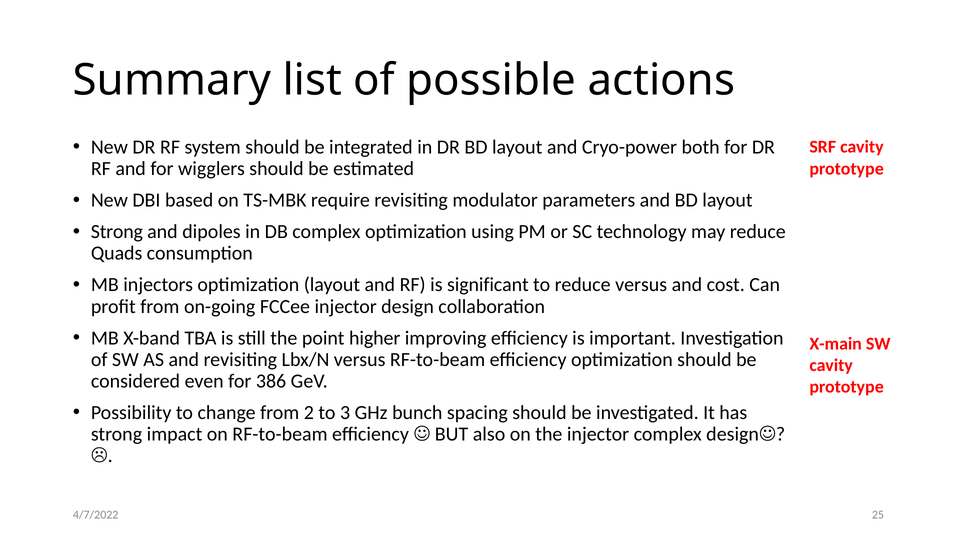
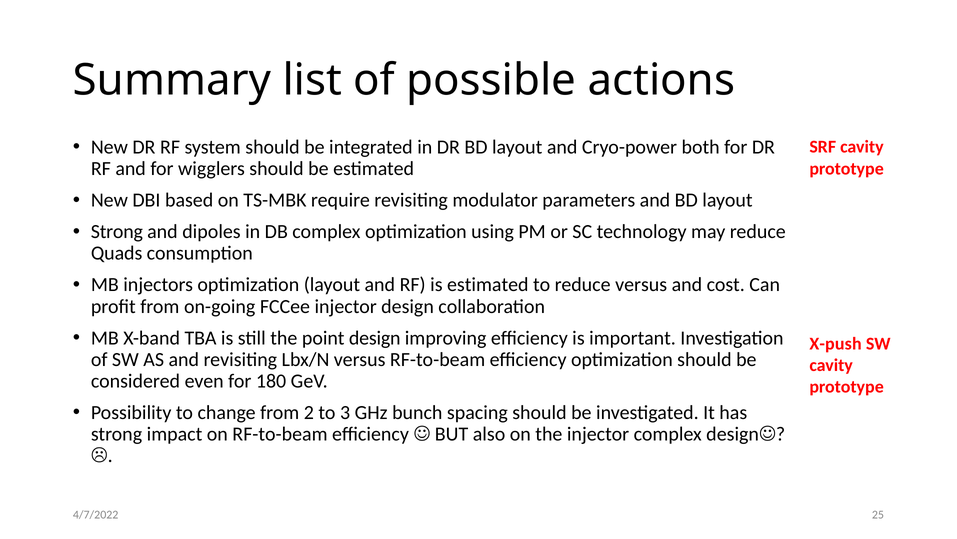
is significant: significant -> estimated
point higher: higher -> design
X-main: X-main -> X-push
386: 386 -> 180
